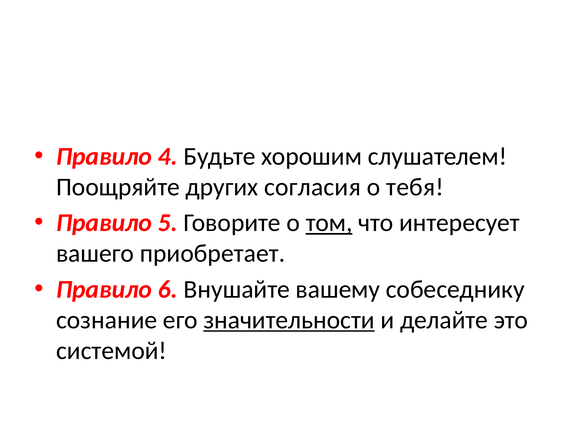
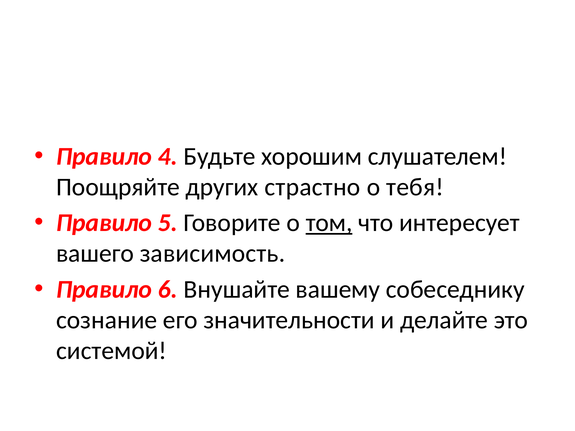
согласия: согласия -> страстно
приобретает: приобретает -> зависимость
значительности underline: present -> none
